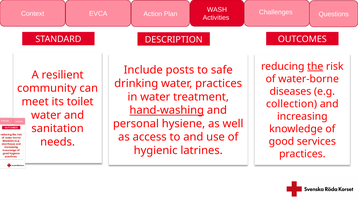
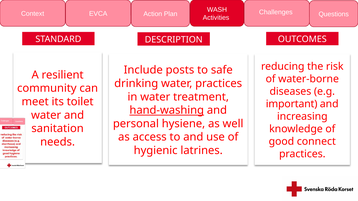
the underline: present -> none
collection: collection -> important
services: services -> connect
